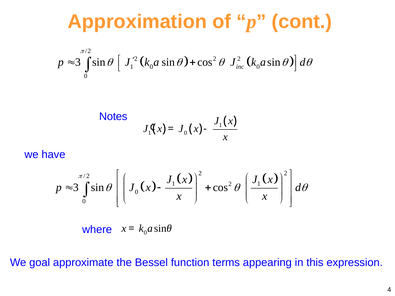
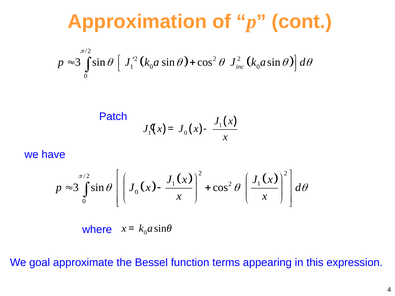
Notes: Notes -> Patch
